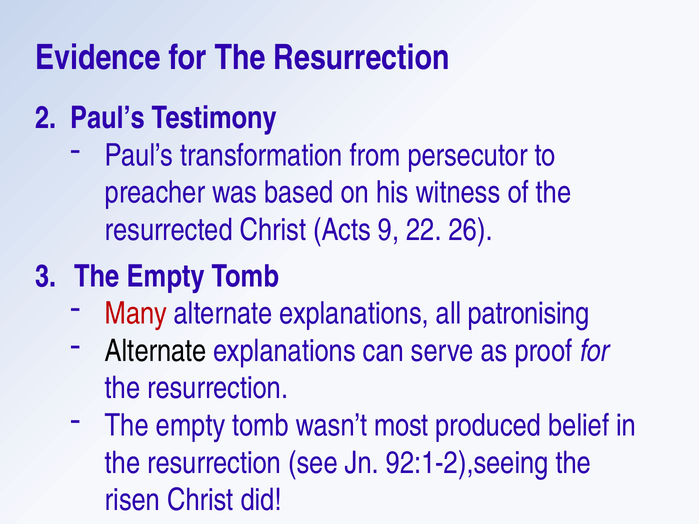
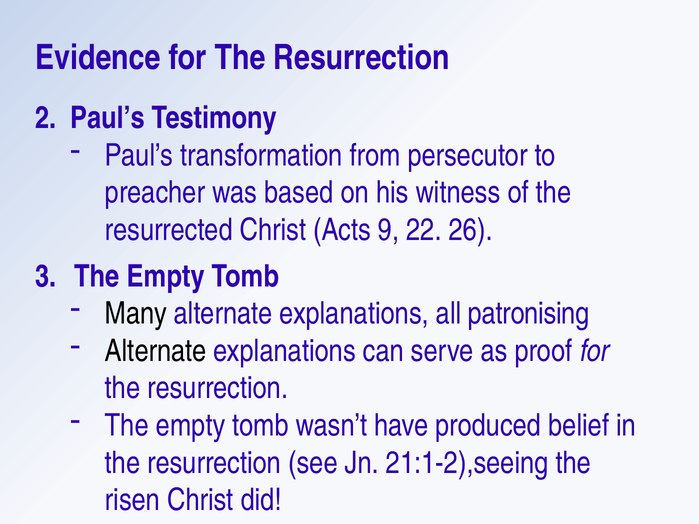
Many colour: red -> black
most: most -> have
92:1-2),seeing: 92:1-2),seeing -> 21:1-2),seeing
